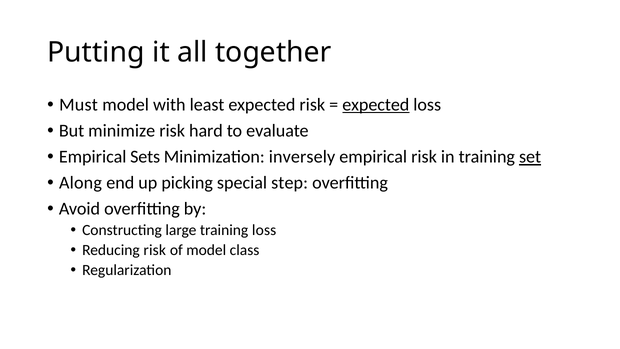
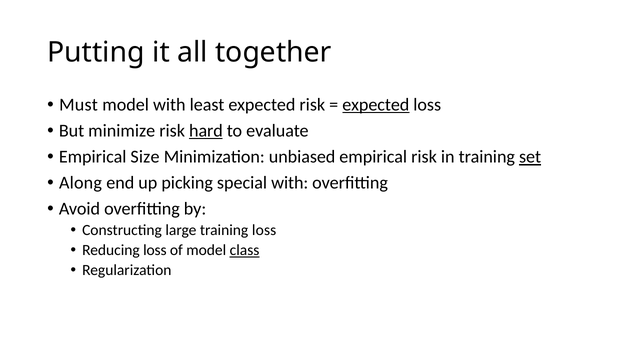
hard underline: none -> present
Sets: Sets -> Size
inversely: inversely -> unbiased
special step: step -> with
Reducing risk: risk -> loss
class underline: none -> present
